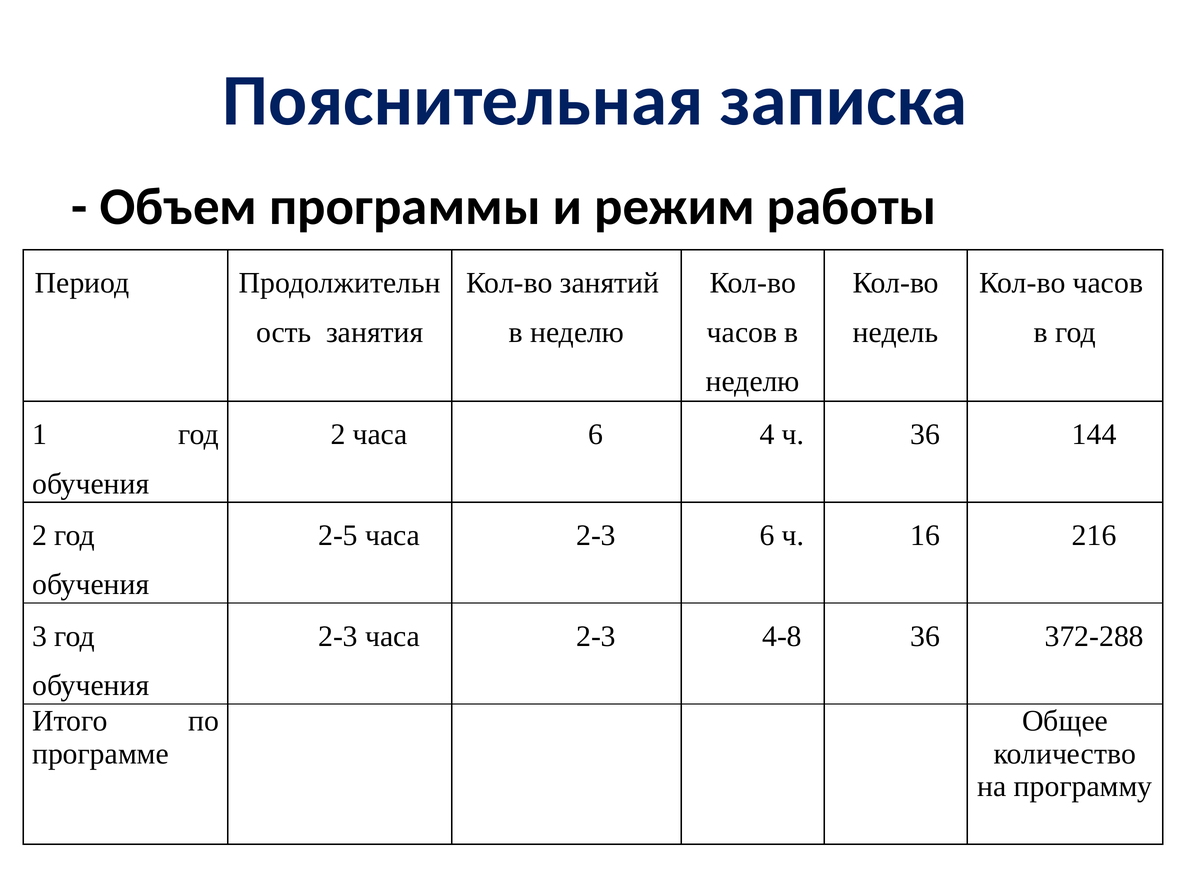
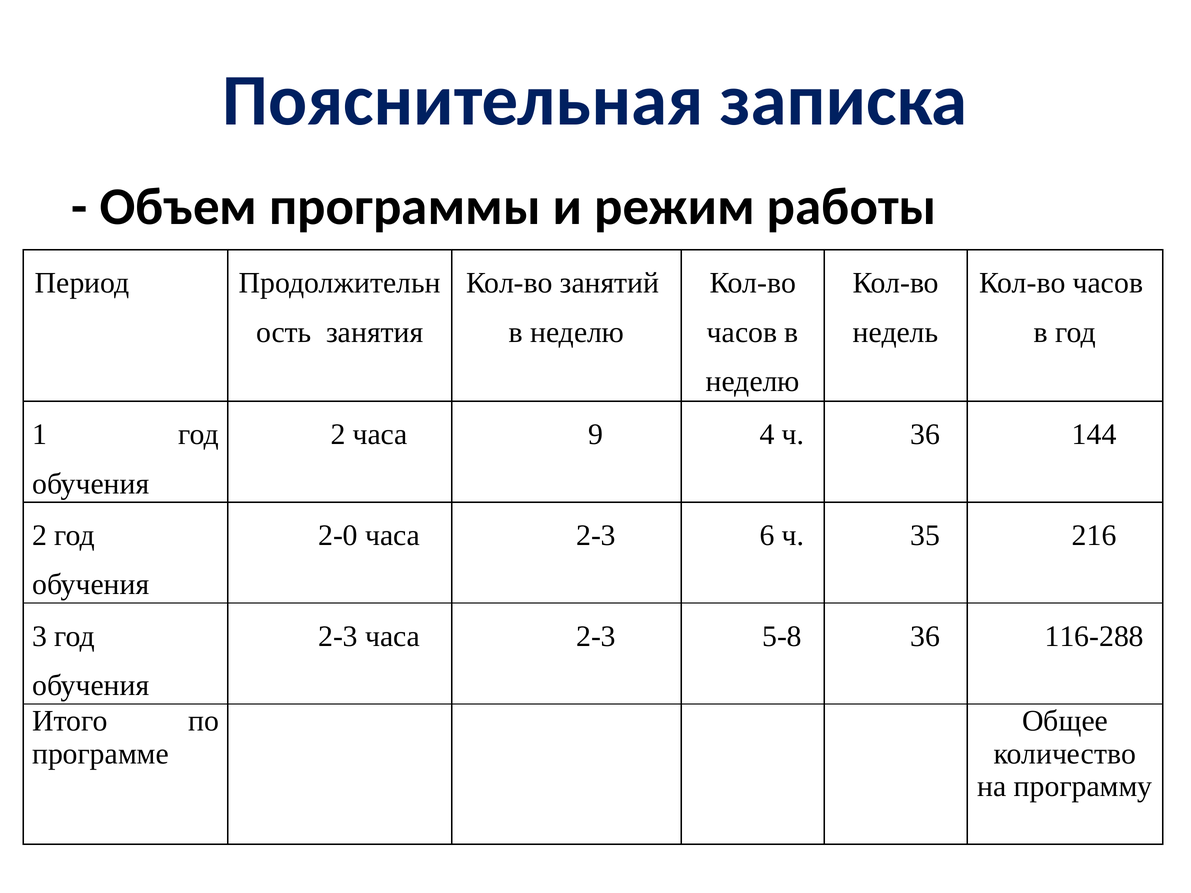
часа 6: 6 -> 9
2-5: 2-5 -> 2-0
16: 16 -> 35
4-8: 4-8 -> 5-8
372-288: 372-288 -> 116-288
